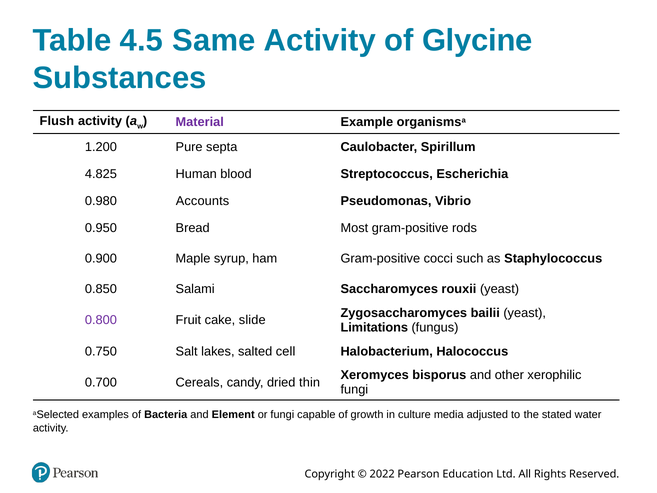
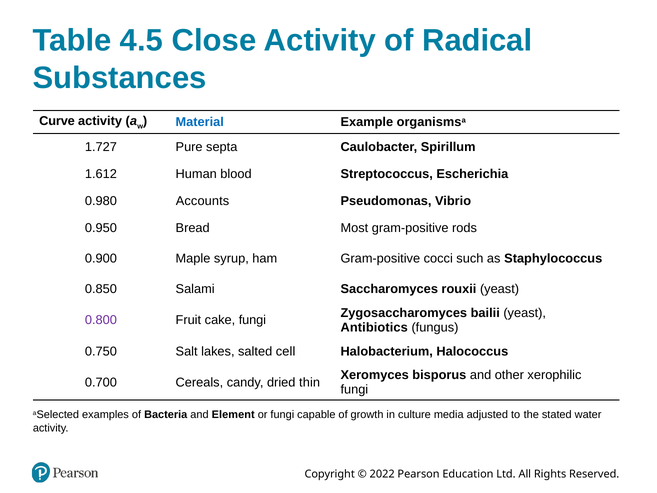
Same: Same -> Close
Glycine: Glycine -> Radical
Flush: Flush -> Curve
Material colour: purple -> blue
1.200: 1.200 -> 1.727
4.825: 4.825 -> 1.612
cake slide: slide -> fungi
Limitations: Limitations -> Antibiotics
